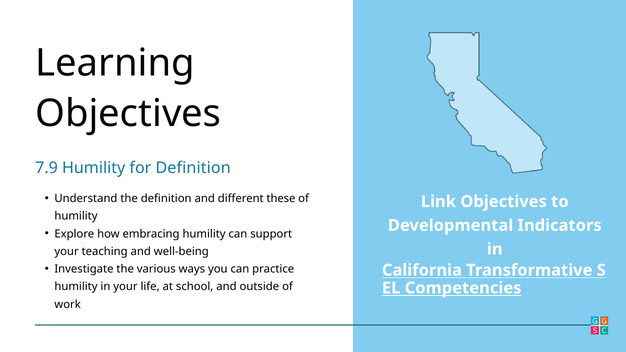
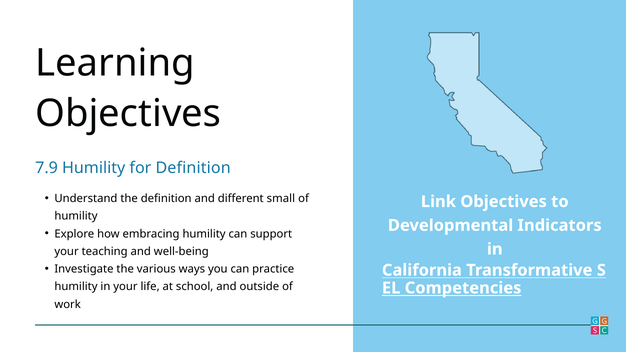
these: these -> small
